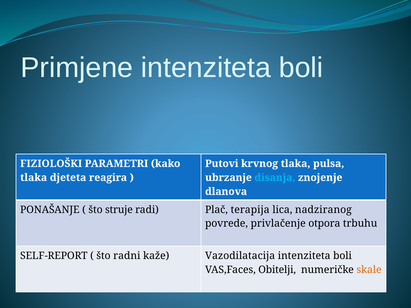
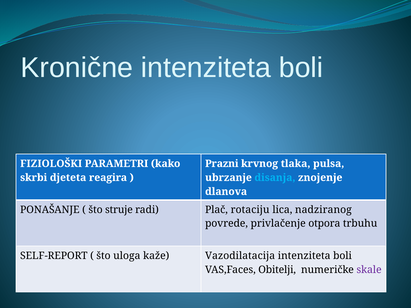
Primjene: Primjene -> Kronične
Putovi: Putovi -> Prazni
tlaka at (34, 178): tlaka -> skrbi
terapija: terapija -> rotaciju
radni: radni -> uloga
skale colour: orange -> purple
